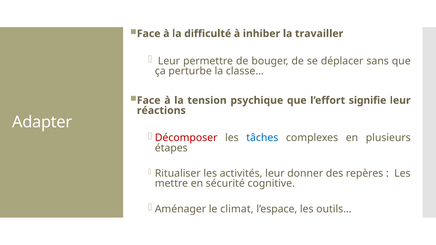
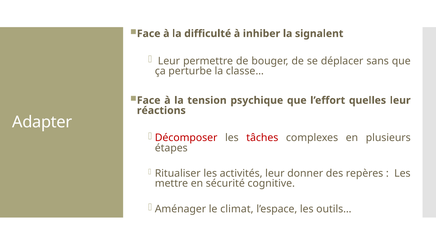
travailler: travailler -> signalent
signifie: signifie -> quelles
tâches colour: blue -> red
